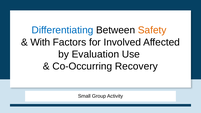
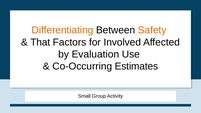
Differentiating colour: blue -> orange
With: With -> That
Recovery: Recovery -> Estimates
